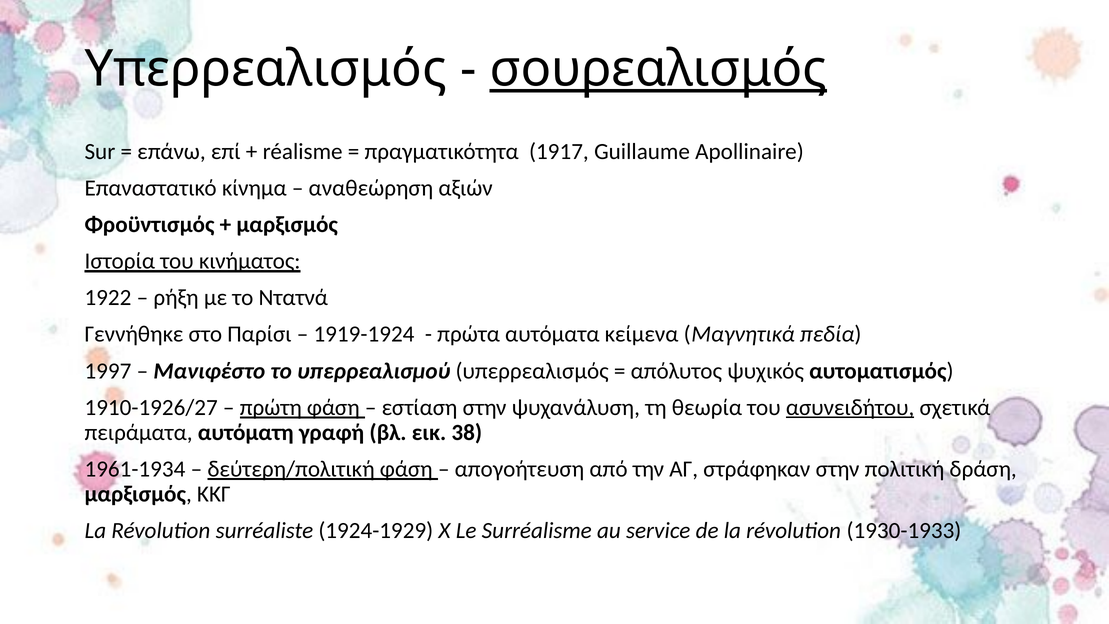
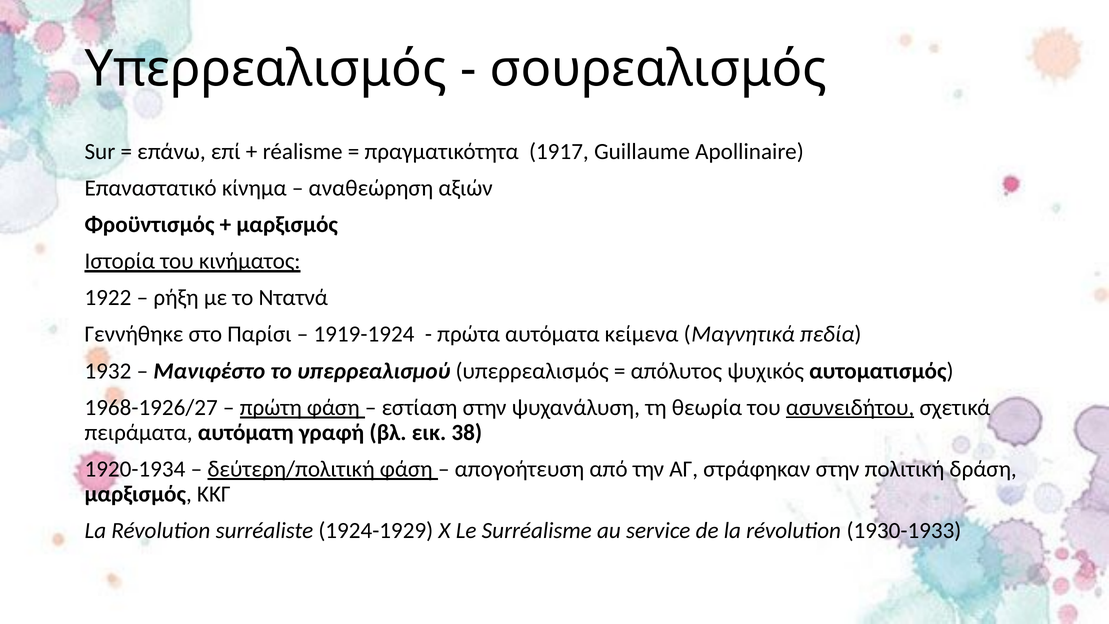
σουρεαλισμός underline: present -> none
1997: 1997 -> 1932
1910-1926/27: 1910-1926/27 -> 1968-1926/27
1961-1934: 1961-1934 -> 1920-1934
